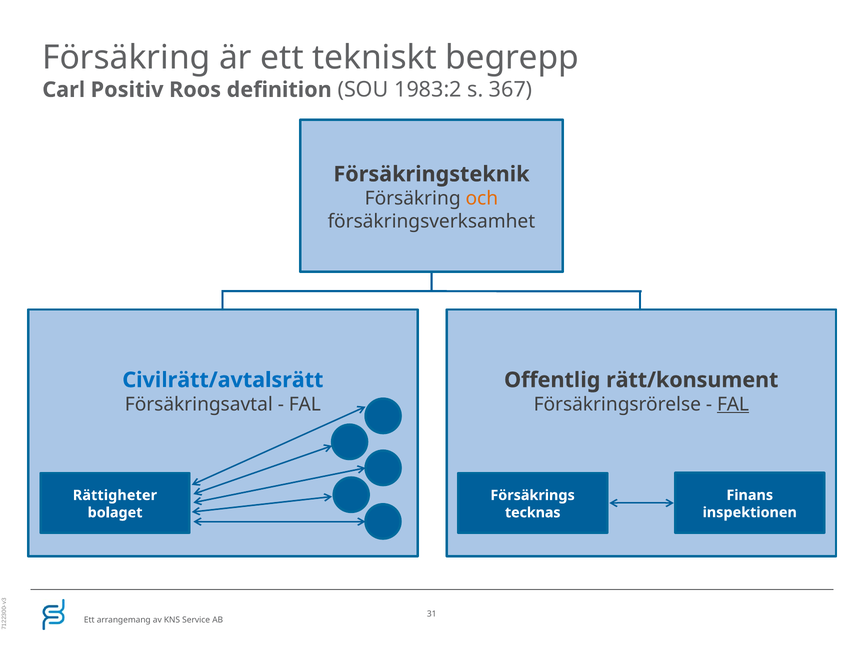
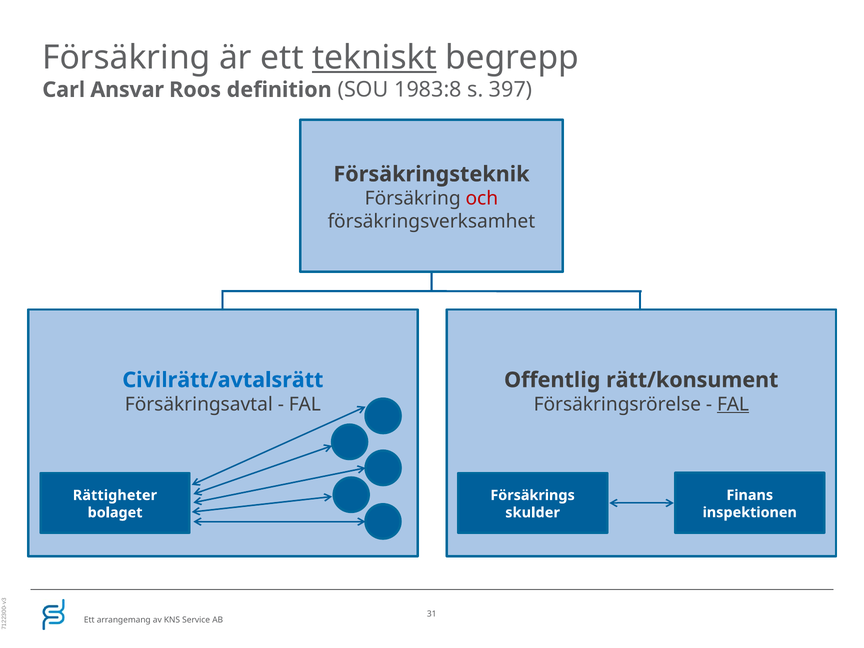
tekniskt underline: none -> present
Positiv: Positiv -> Ansvar
1983:2: 1983:2 -> 1983:8
367: 367 -> 397
och colour: orange -> red
tecknas: tecknas -> skulder
